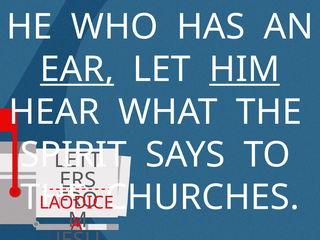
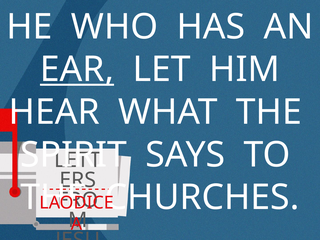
HIM underline: present -> none
